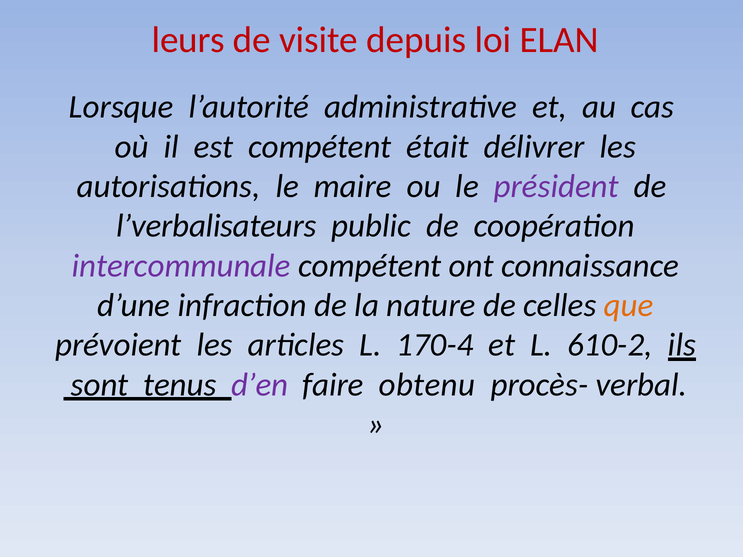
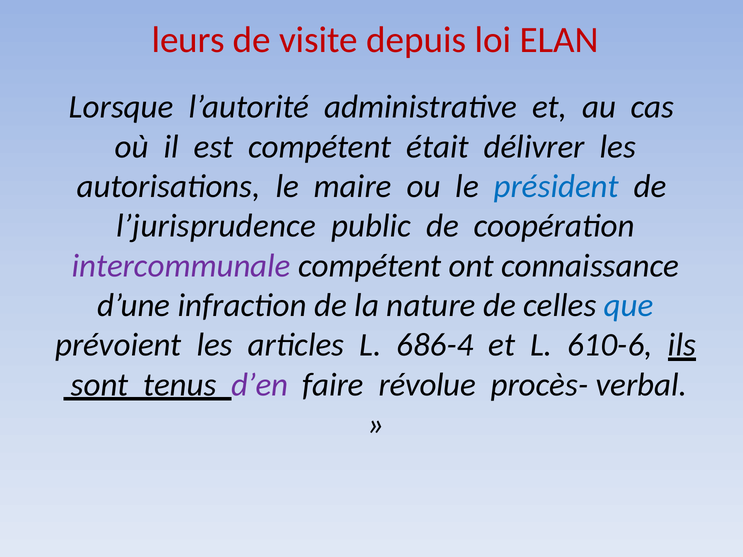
président colour: purple -> blue
l’verbalisateurs: l’verbalisateurs -> l’jurisprudence
que colour: orange -> blue
170-4: 170-4 -> 686-4
610-2: 610-2 -> 610-6
obtenu: obtenu -> révolue
